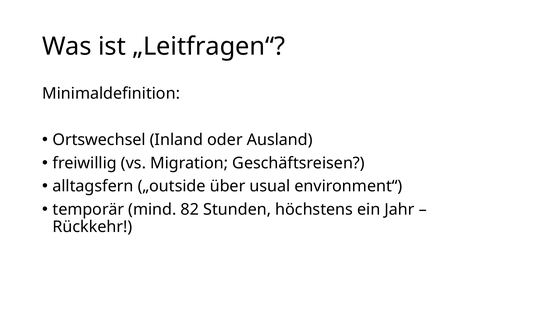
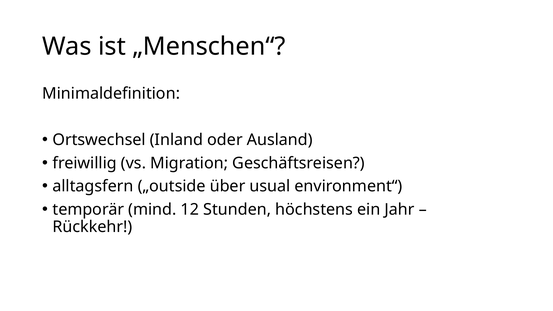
„Leitfragen“: „Leitfragen“ -> „Menschen“
82: 82 -> 12
